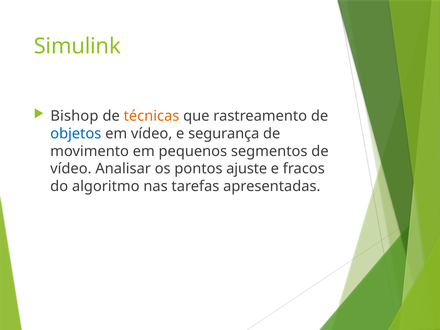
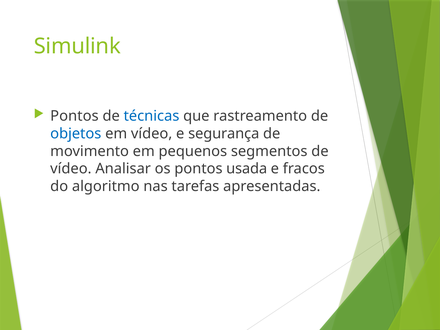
Bishop at (74, 116): Bishop -> Pontos
técnicas colour: orange -> blue
ajuste: ajuste -> usada
